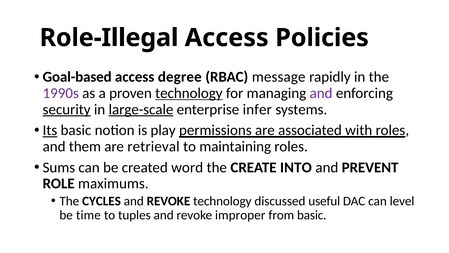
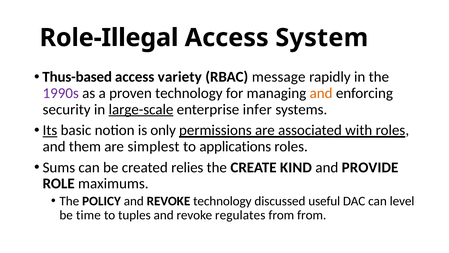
Policies: Policies -> System
Goal-based: Goal-based -> Thus-based
degree: degree -> variety
technology at (189, 93) underline: present -> none
and at (321, 93) colour: purple -> orange
security underline: present -> none
play: play -> only
retrieval: retrieval -> simplest
maintaining: maintaining -> applications
word: word -> relies
INTO: INTO -> KIND
PREVENT: PREVENT -> PROVIDE
CYCLES: CYCLES -> POLICY
improper: improper -> regulates
from basic: basic -> from
